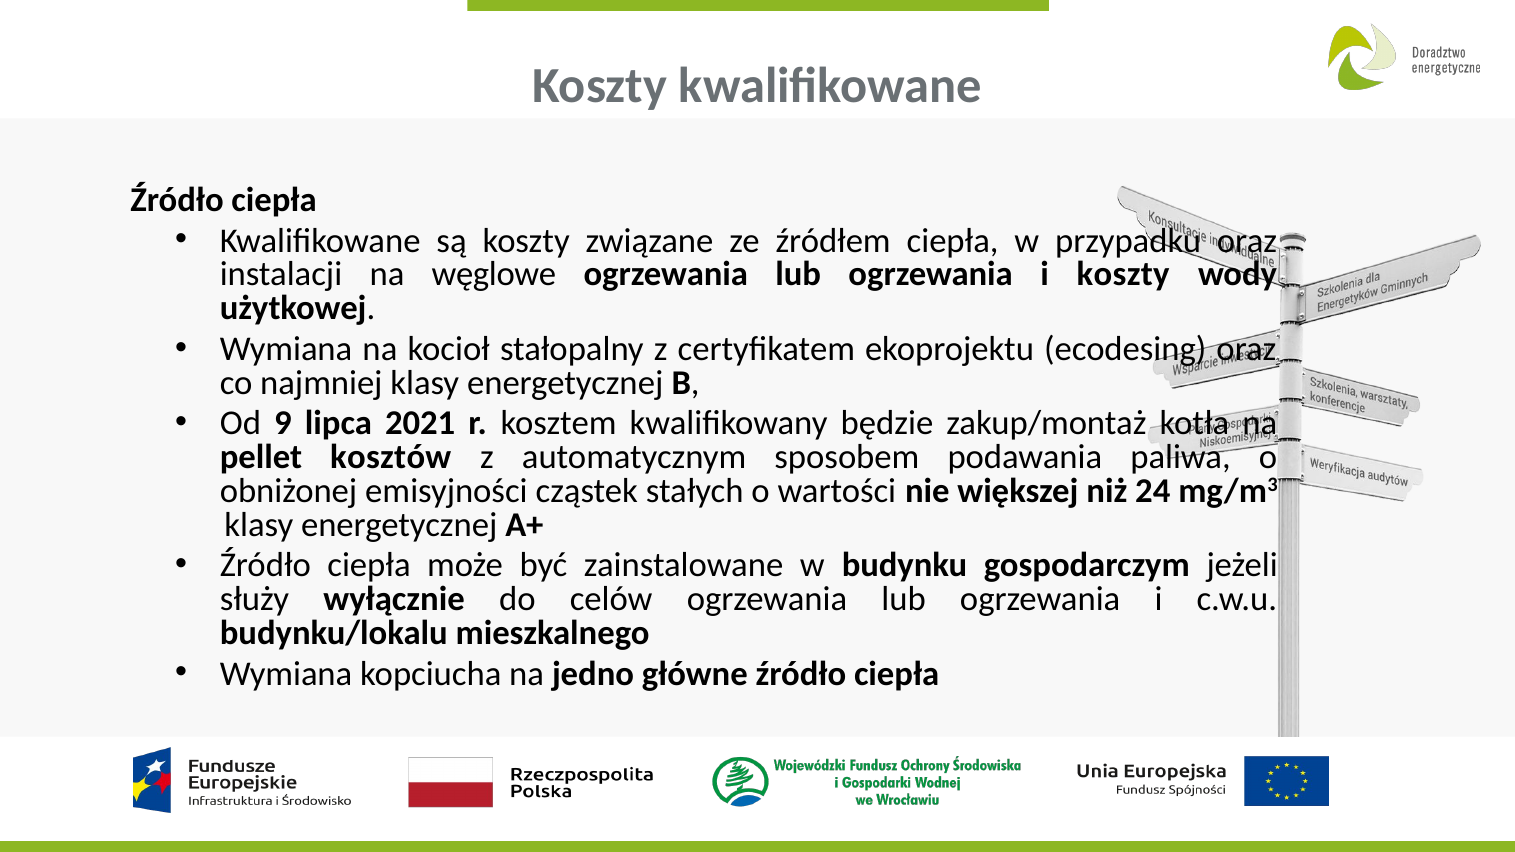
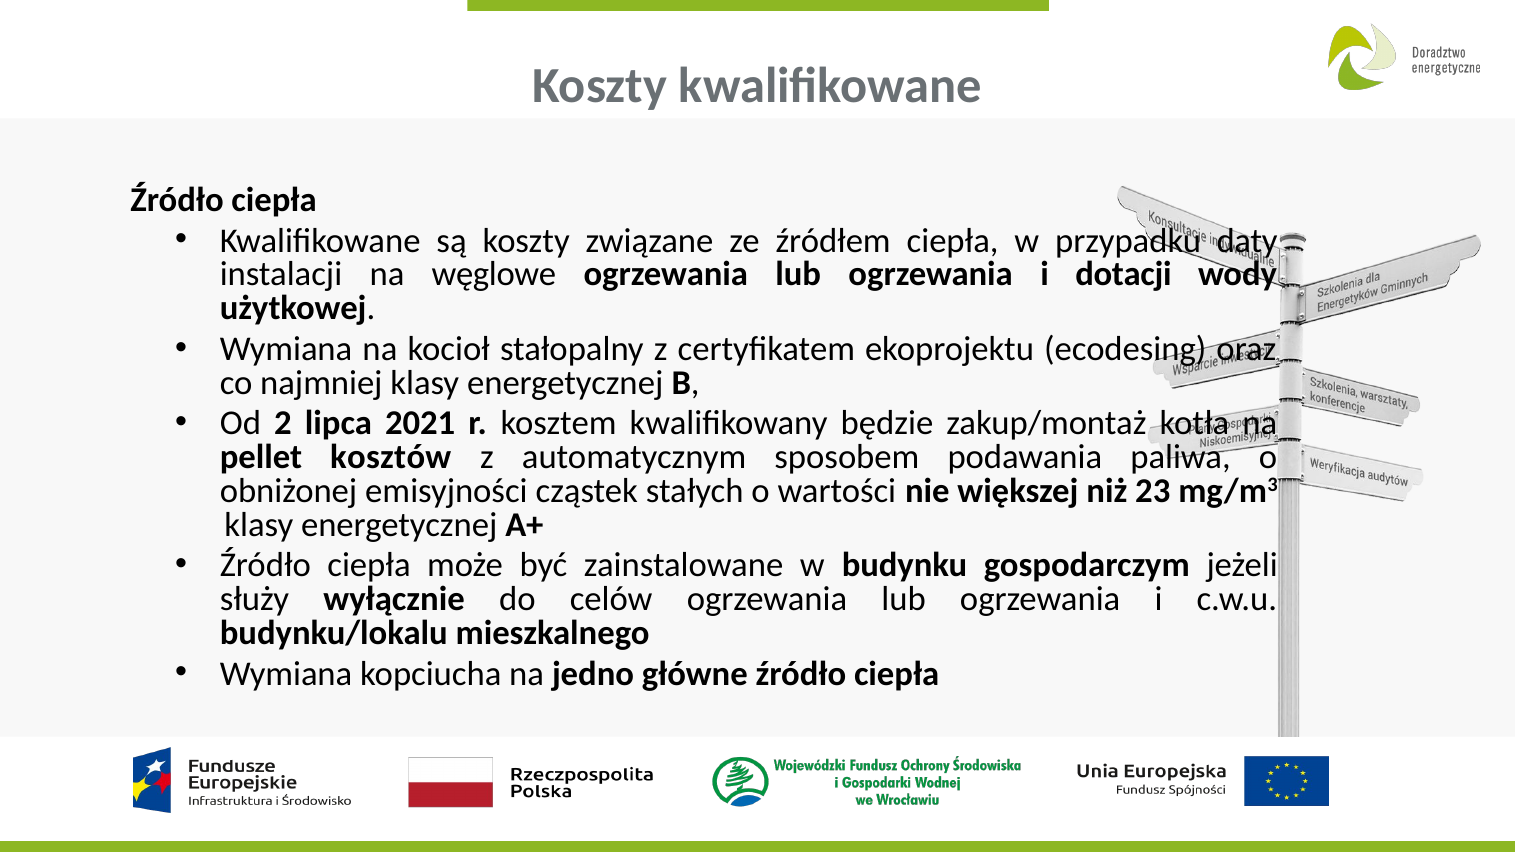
przypadku oraz: oraz -> daty
i koszty: koszty -> dotacji
9: 9 -> 2
24: 24 -> 23
